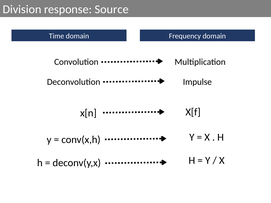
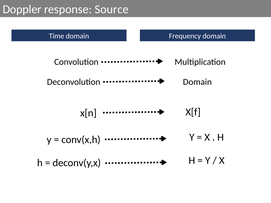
Division: Division -> Doppler
Impulse at (197, 82): Impulse -> Domain
